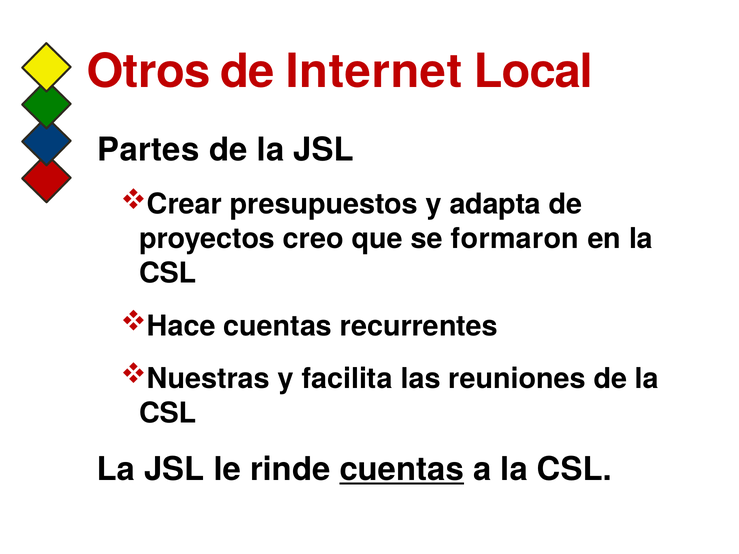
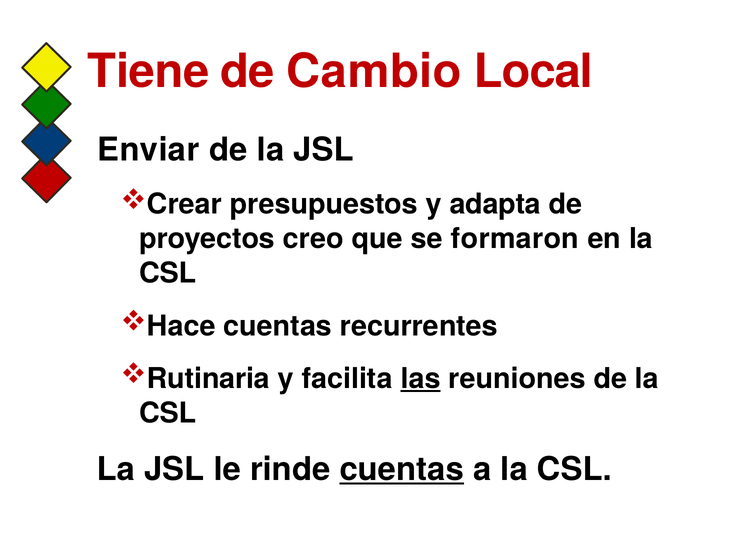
Otros: Otros -> Tiene
Internet: Internet -> Cambio
Partes: Partes -> Enviar
Nuestras: Nuestras -> Rutinaria
las underline: none -> present
